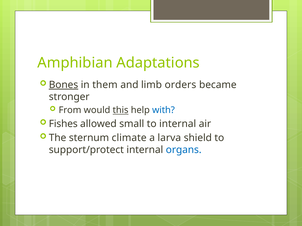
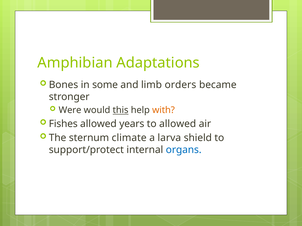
Bones underline: present -> none
them: them -> some
From: From -> Were
with colour: blue -> orange
small: small -> years
to internal: internal -> allowed
